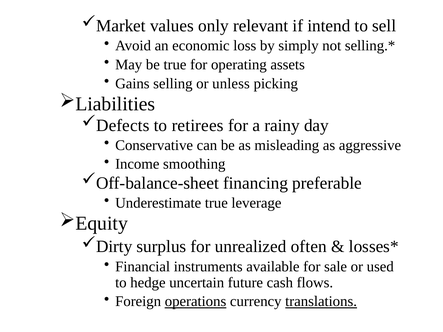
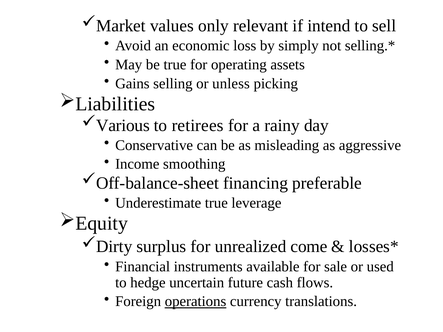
Defects: Defects -> Various
often: often -> come
translations underline: present -> none
